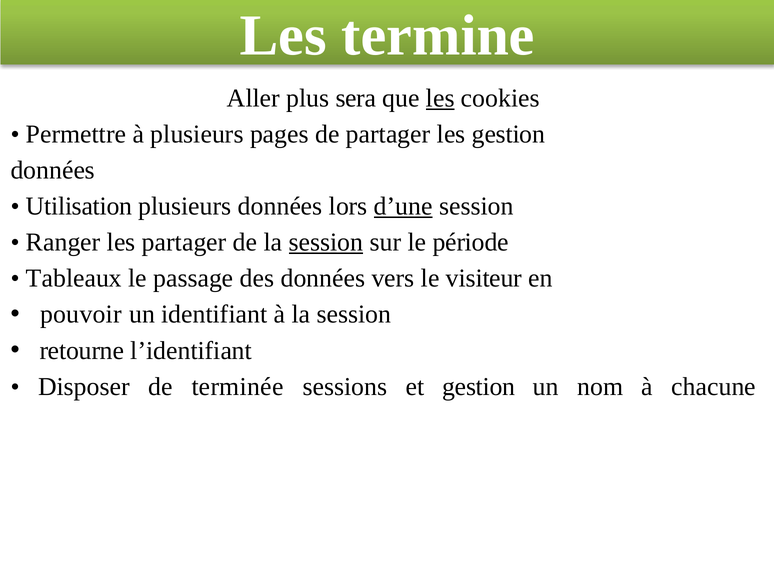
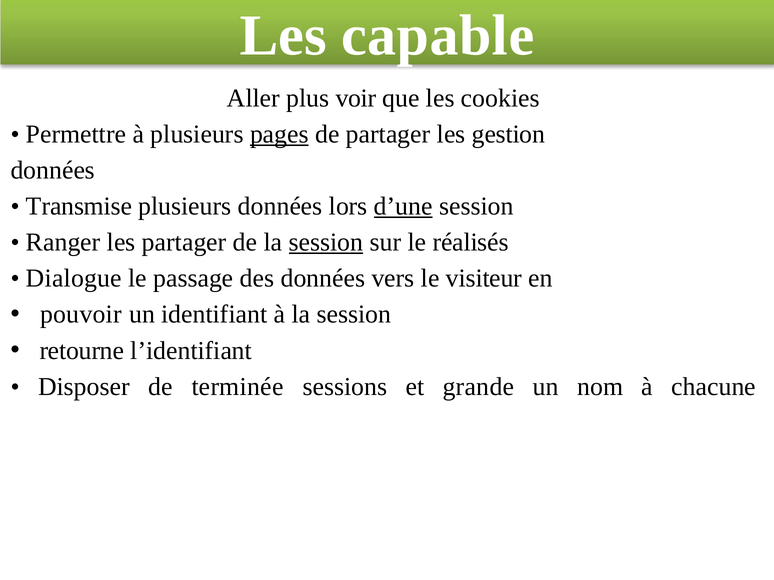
termine: termine -> capable
sera: sera -> voir
les at (440, 98) underline: present -> none
pages underline: none -> present
Utilisation: Utilisation -> Transmise
période: période -> réalisés
Tableaux: Tableaux -> Dialogue
et gestion: gestion -> grande
